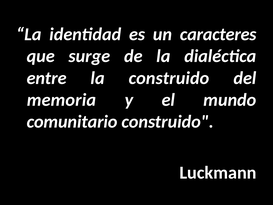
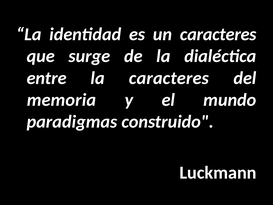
la construido: construido -> caracteres
comunitario: comunitario -> paradigmas
